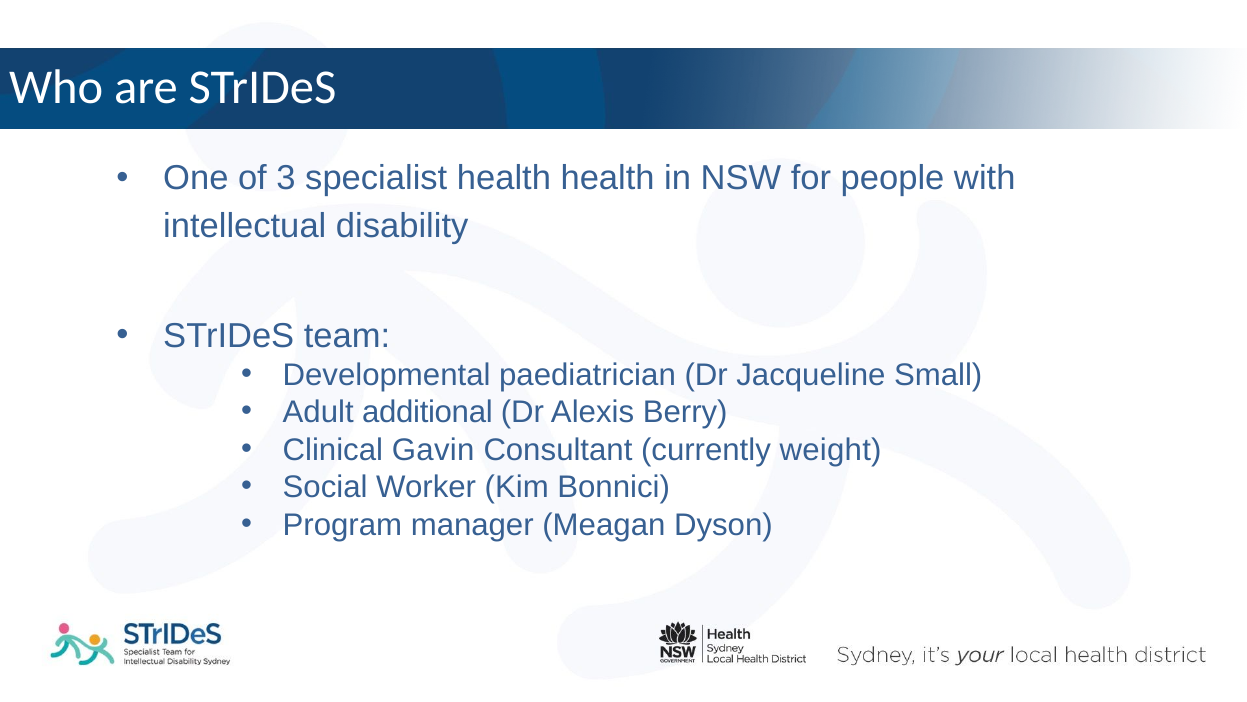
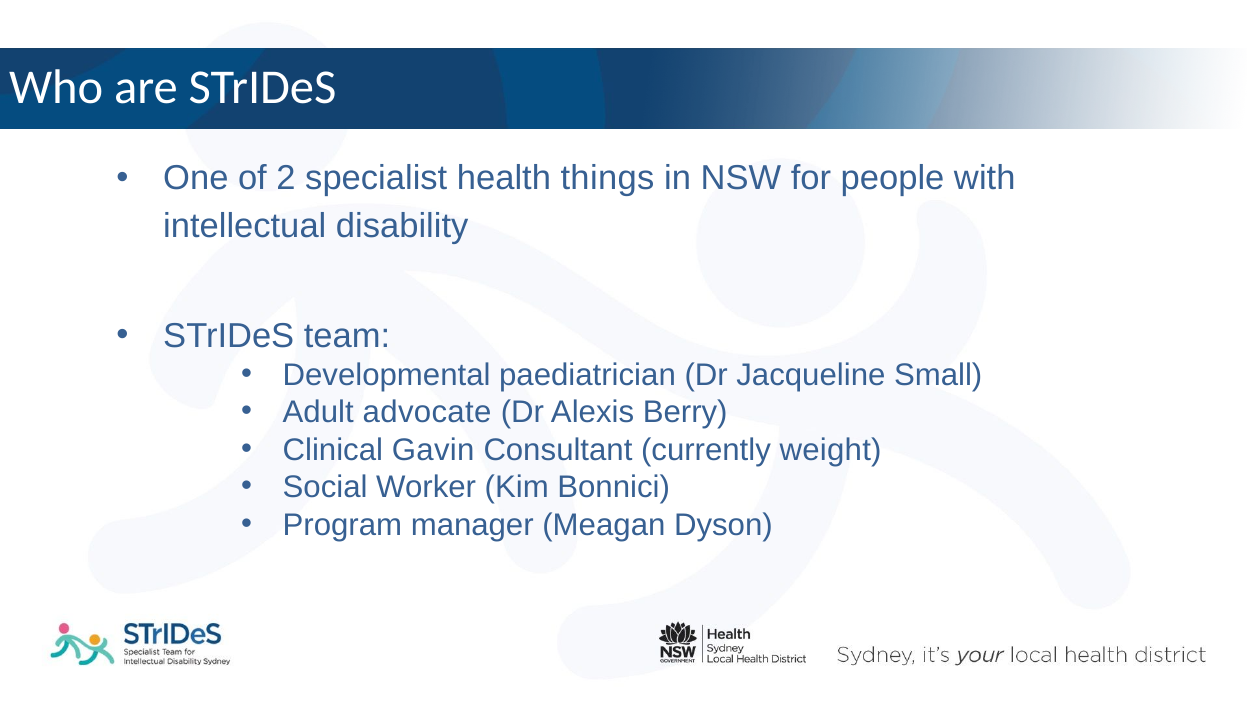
3: 3 -> 2
health health: health -> things
additional: additional -> advocate
